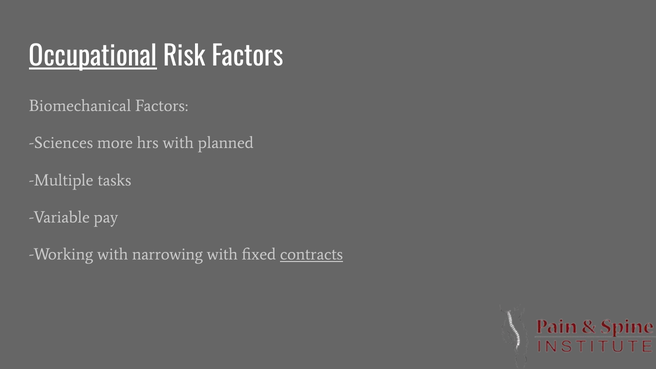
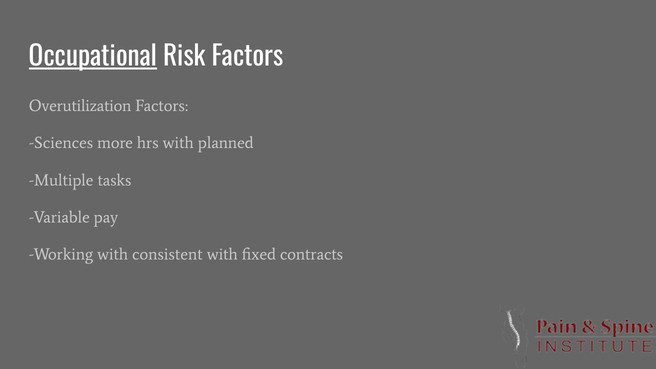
Biomechanical: Biomechanical -> Overutilization
narrowing: narrowing -> consistent
contracts underline: present -> none
